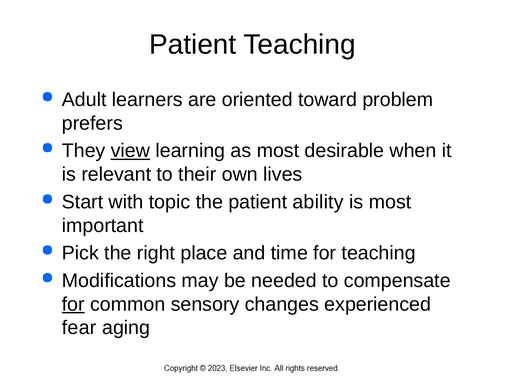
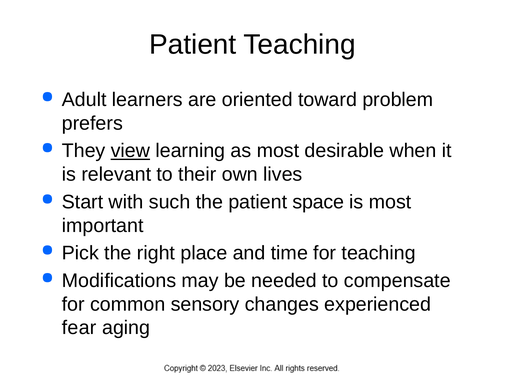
topic: topic -> such
ability: ability -> space
for at (73, 304) underline: present -> none
